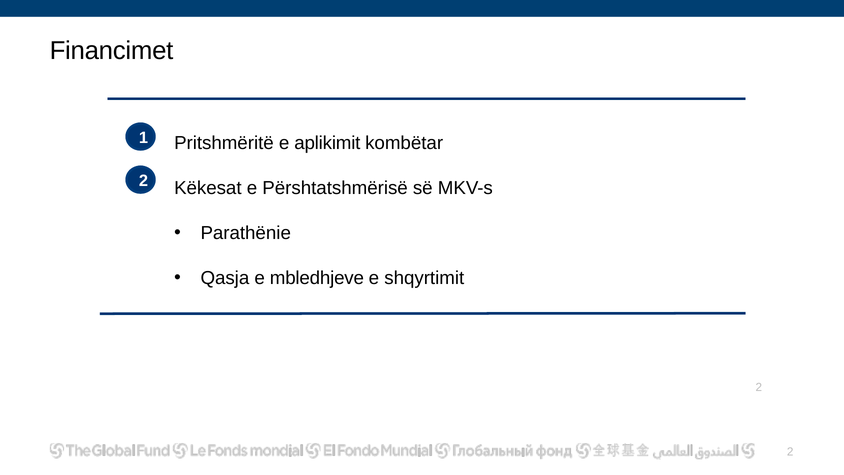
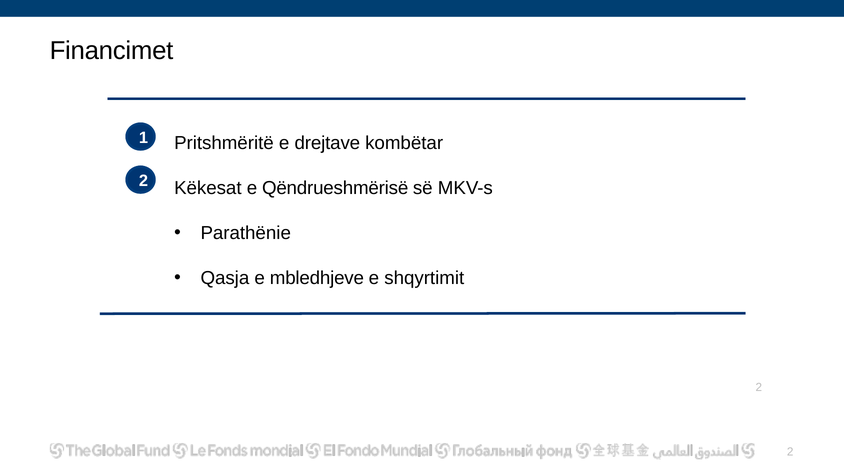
aplikimit: aplikimit -> drejtave
Përshtatshmërisë: Përshtatshmërisë -> Qëndrueshmërisë
